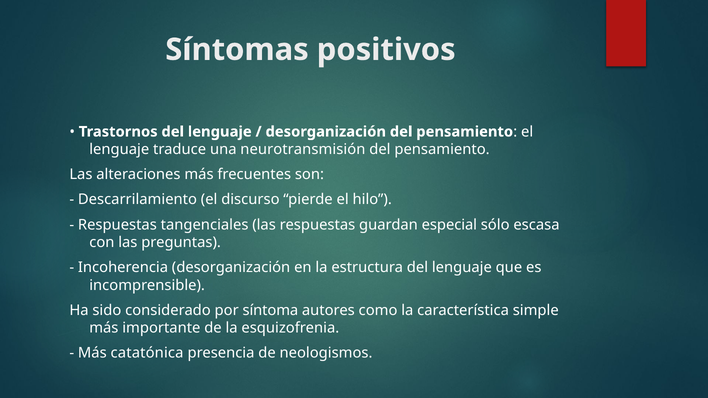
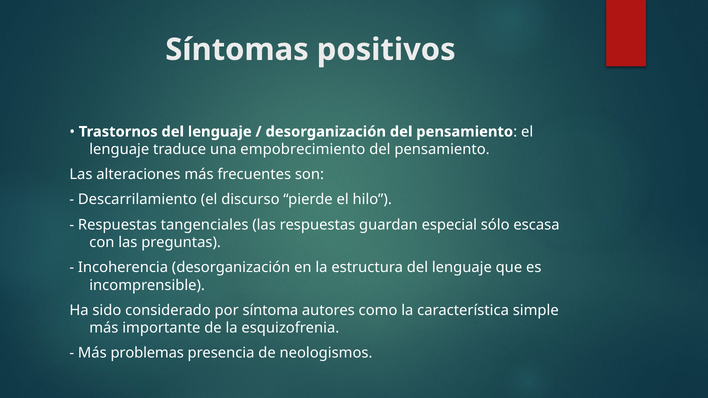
neurotransmisión: neurotransmisión -> empobrecimiento
catatónica: catatónica -> problemas
